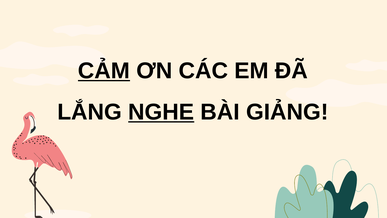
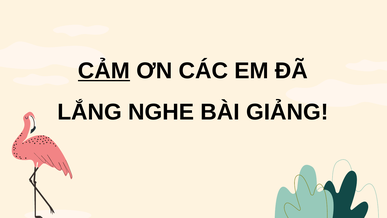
NGHE underline: present -> none
